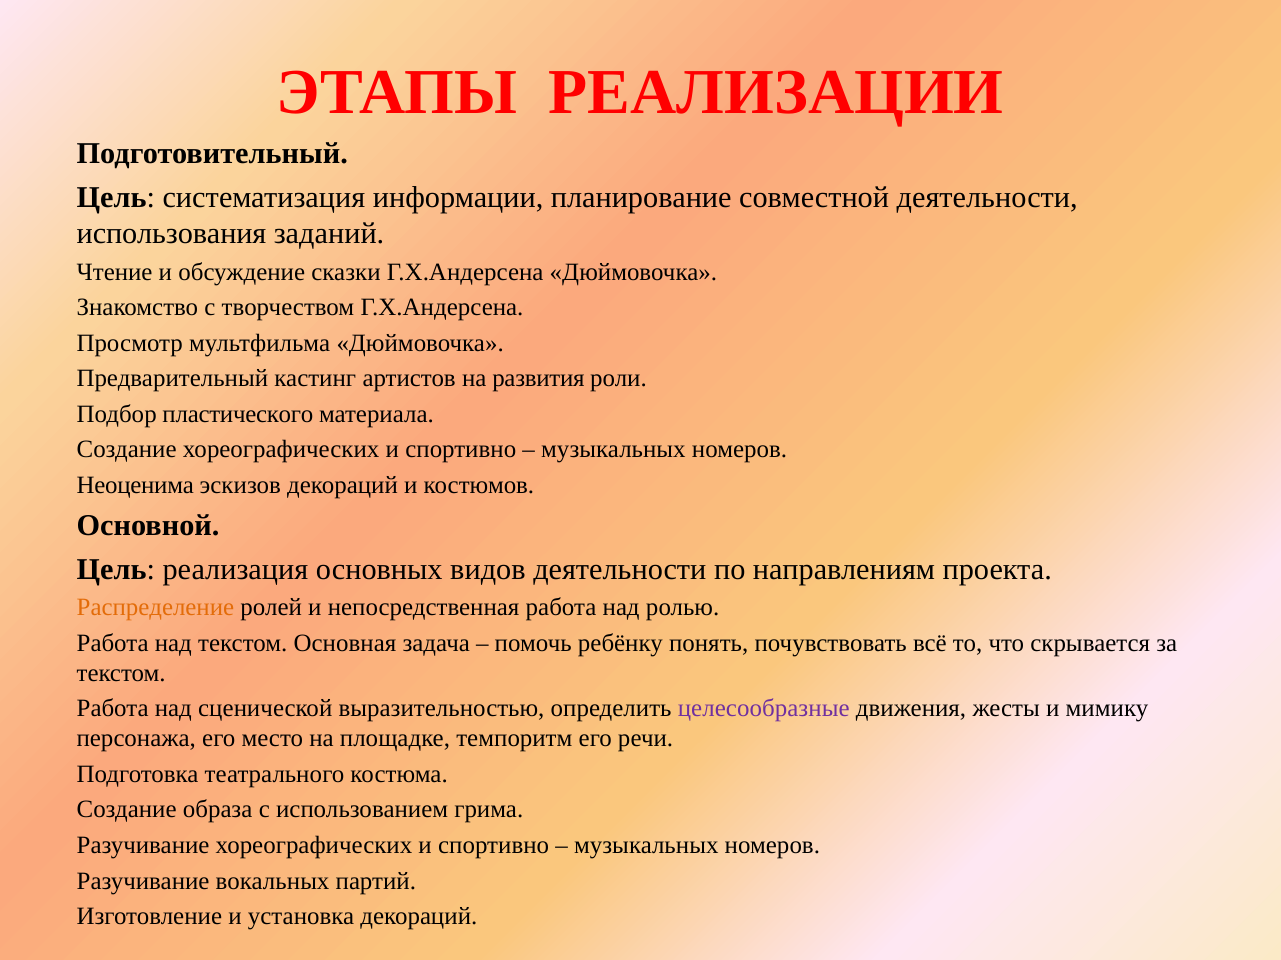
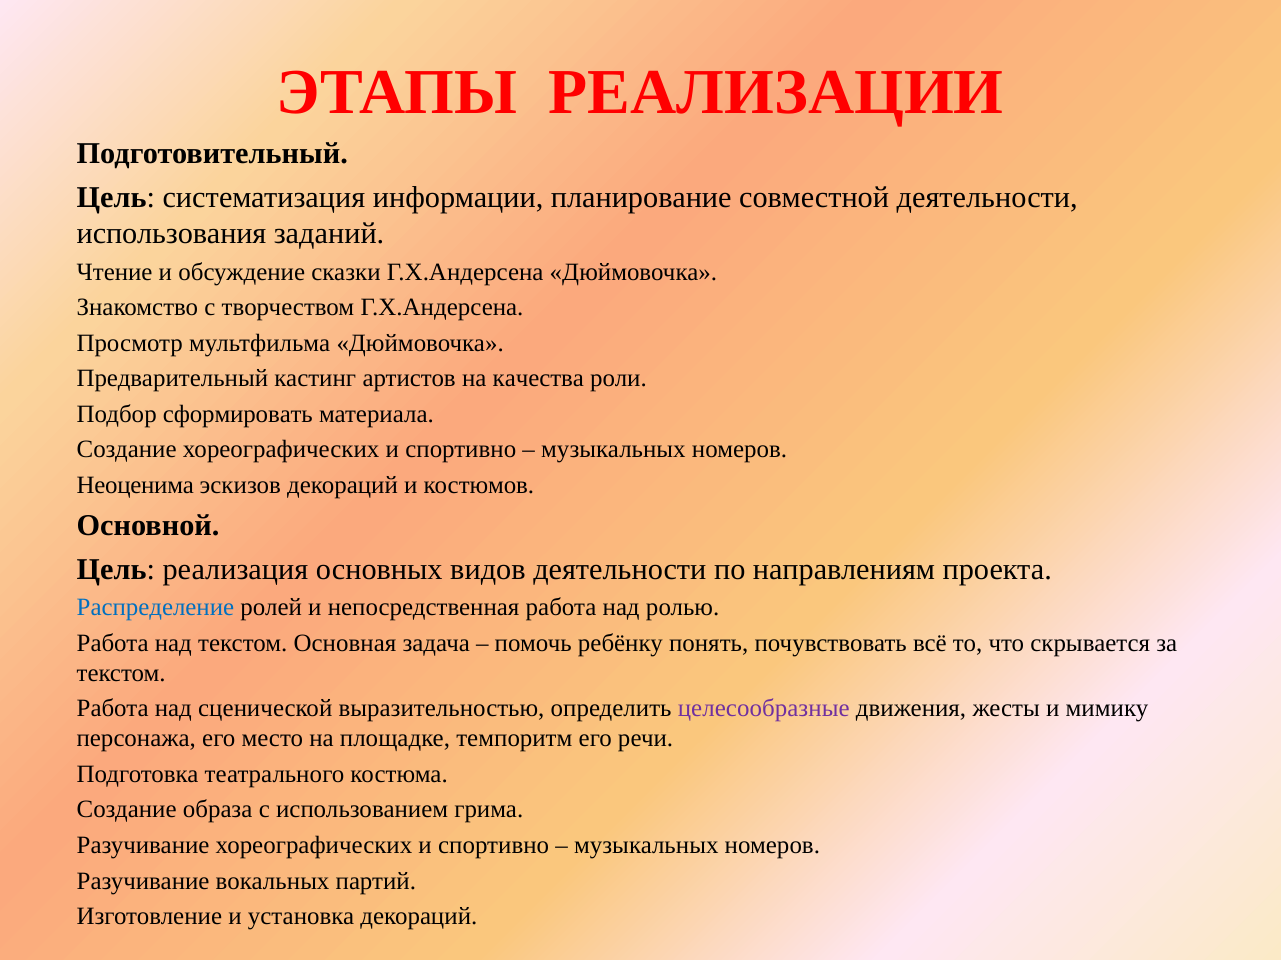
развития: развития -> качества
пластического: пластического -> сформировать
Распределение colour: orange -> blue
